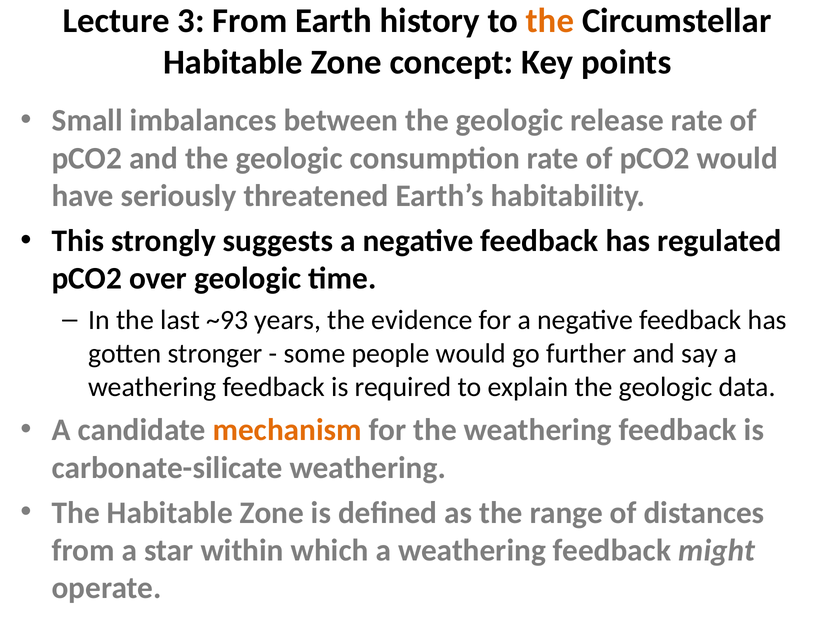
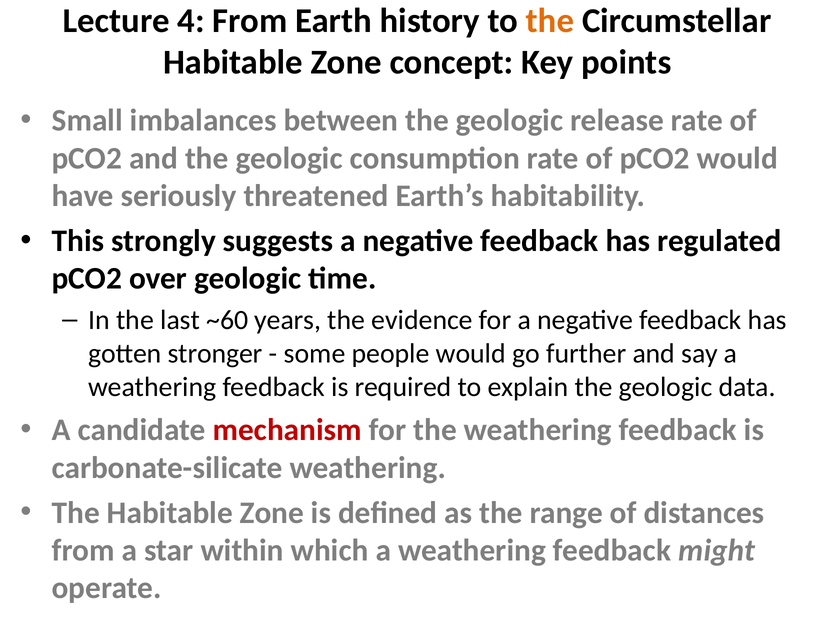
3: 3 -> 4
~93: ~93 -> ~60
mechanism colour: orange -> red
